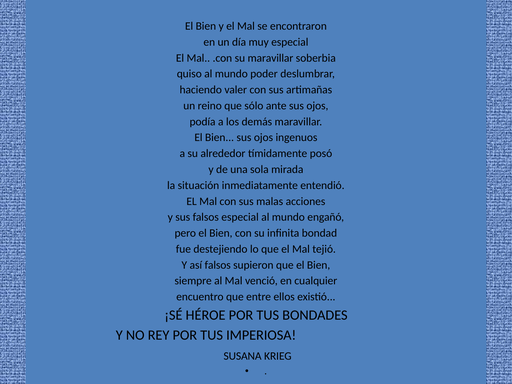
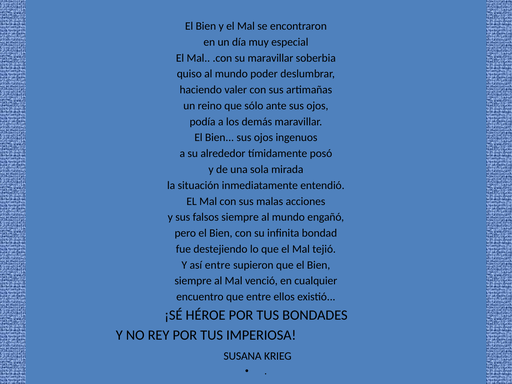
falsos especial: especial -> siempre
así falsos: falsos -> entre
